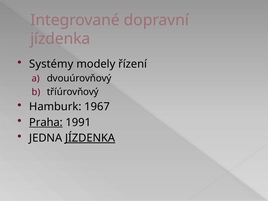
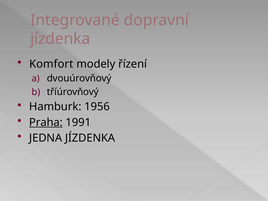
Systémy: Systémy -> Komfort
1967: 1967 -> 1956
JÍZDENKA at (90, 138) underline: present -> none
